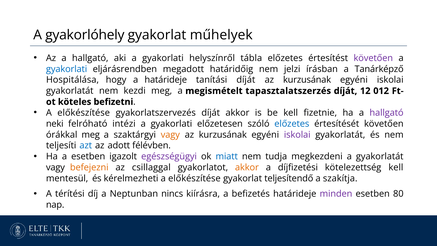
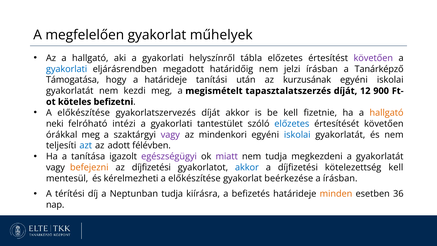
gyakorlóhely: gyakorlóhely -> megfelelően
Hospitálása: Hospitálása -> Támogatása
tanítási díját: díját -> után
012: 012 -> 900
hallgató at (387, 113) colour: purple -> orange
előzetesen: előzetesen -> tantestület
vagy at (170, 135) colour: orange -> purple
kurzusának at (223, 135): kurzusának -> mindenkori
iskolai at (297, 135) colour: purple -> blue
a esetben: esetben -> tanítása
miatt colour: blue -> purple
az csillaggal: csillaggal -> díjfizetési
akkor at (247, 167) colour: orange -> blue
teljesítendő: teljesítendő -> beérkezése
a szakítja: szakítja -> írásban
Neptunban nincs: nincs -> tudja
minden colour: purple -> orange
80: 80 -> 36
